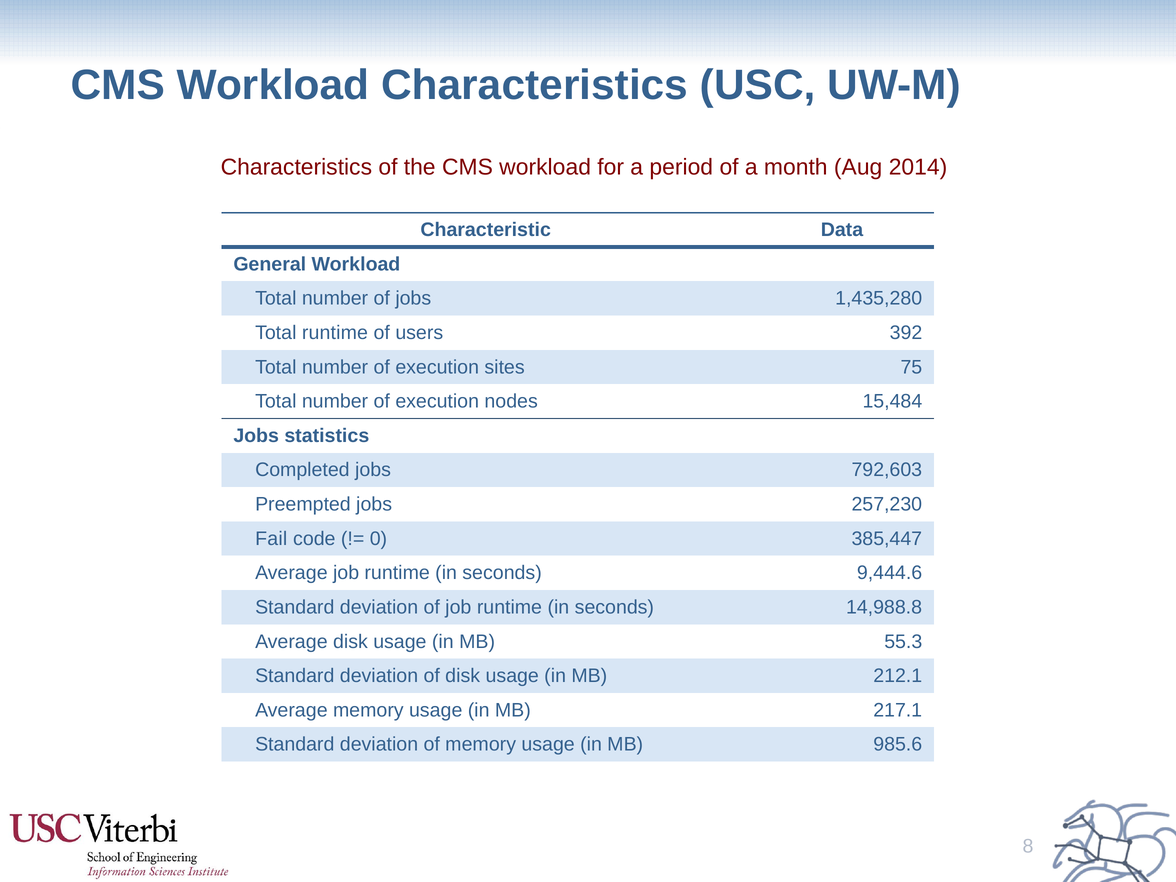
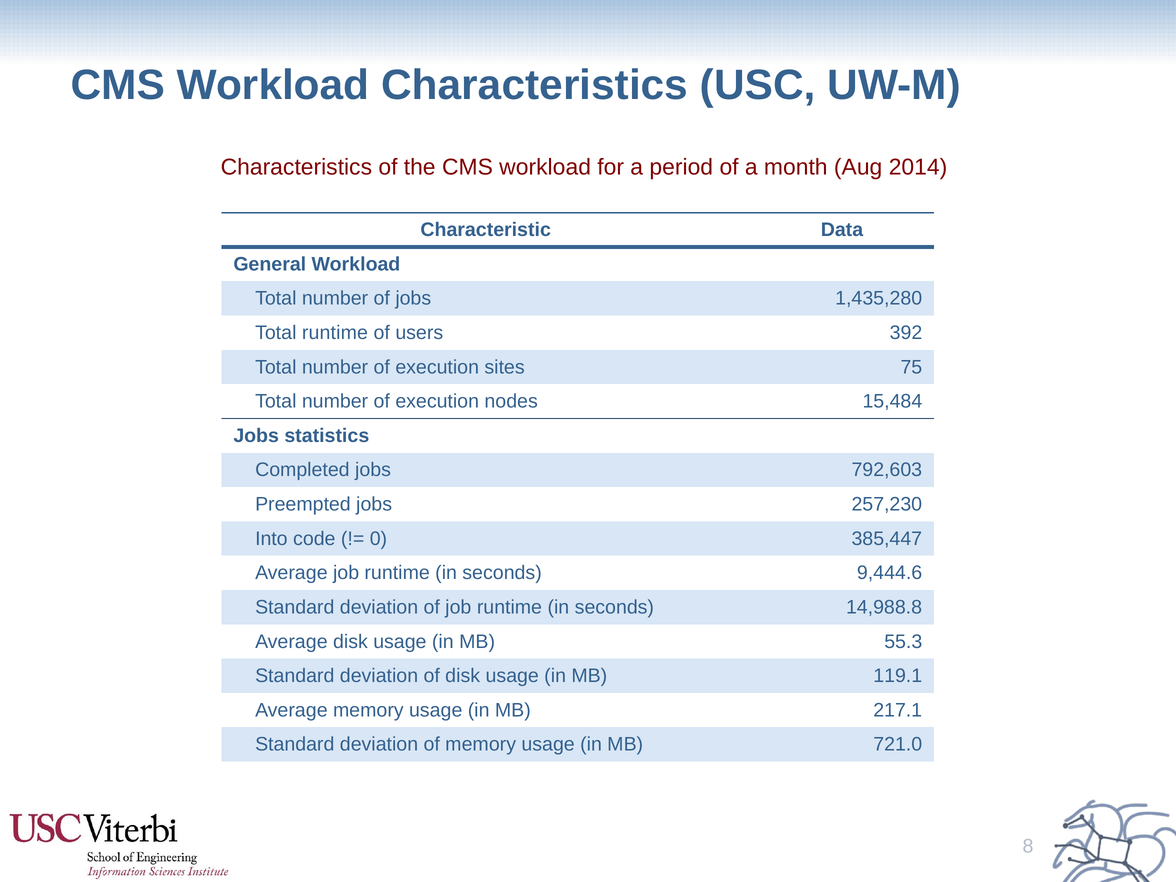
Fail: Fail -> Into
212.1: 212.1 -> 119.1
985.6: 985.6 -> 721.0
